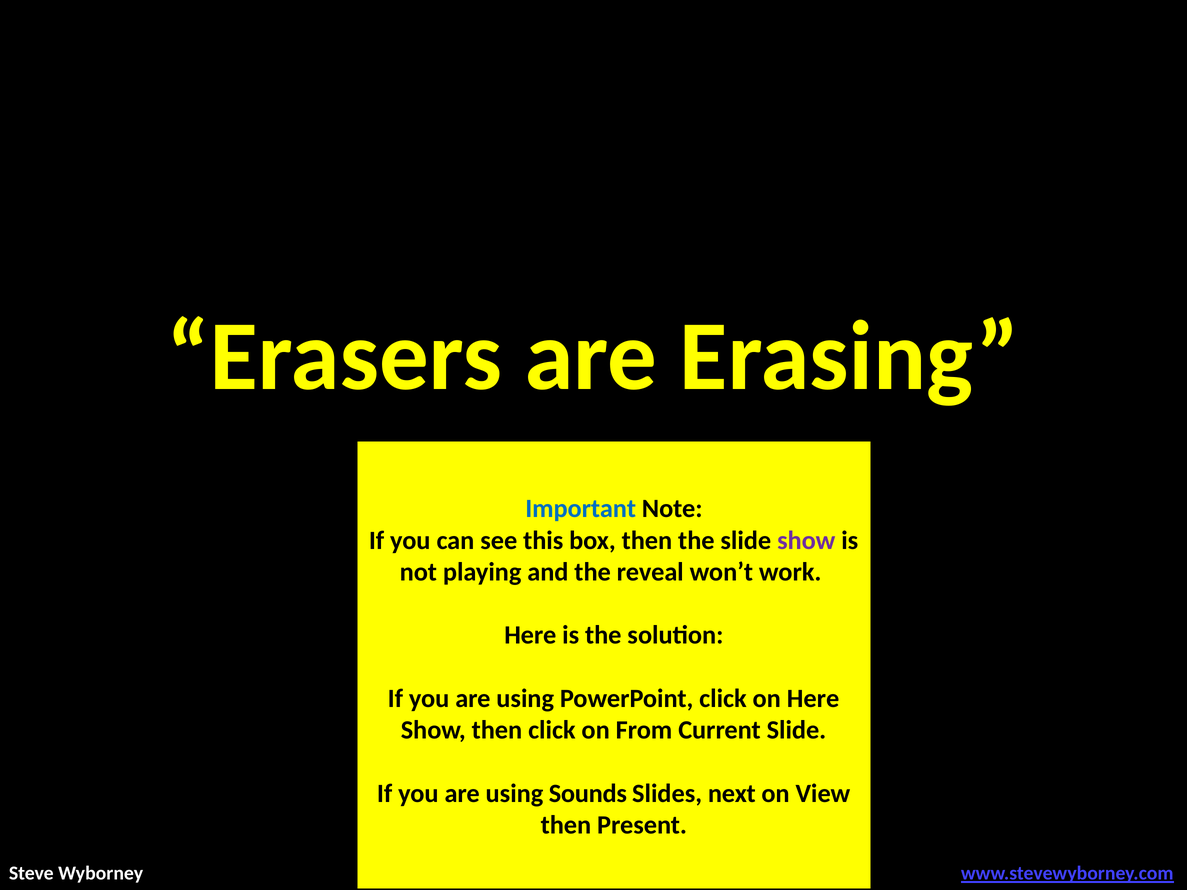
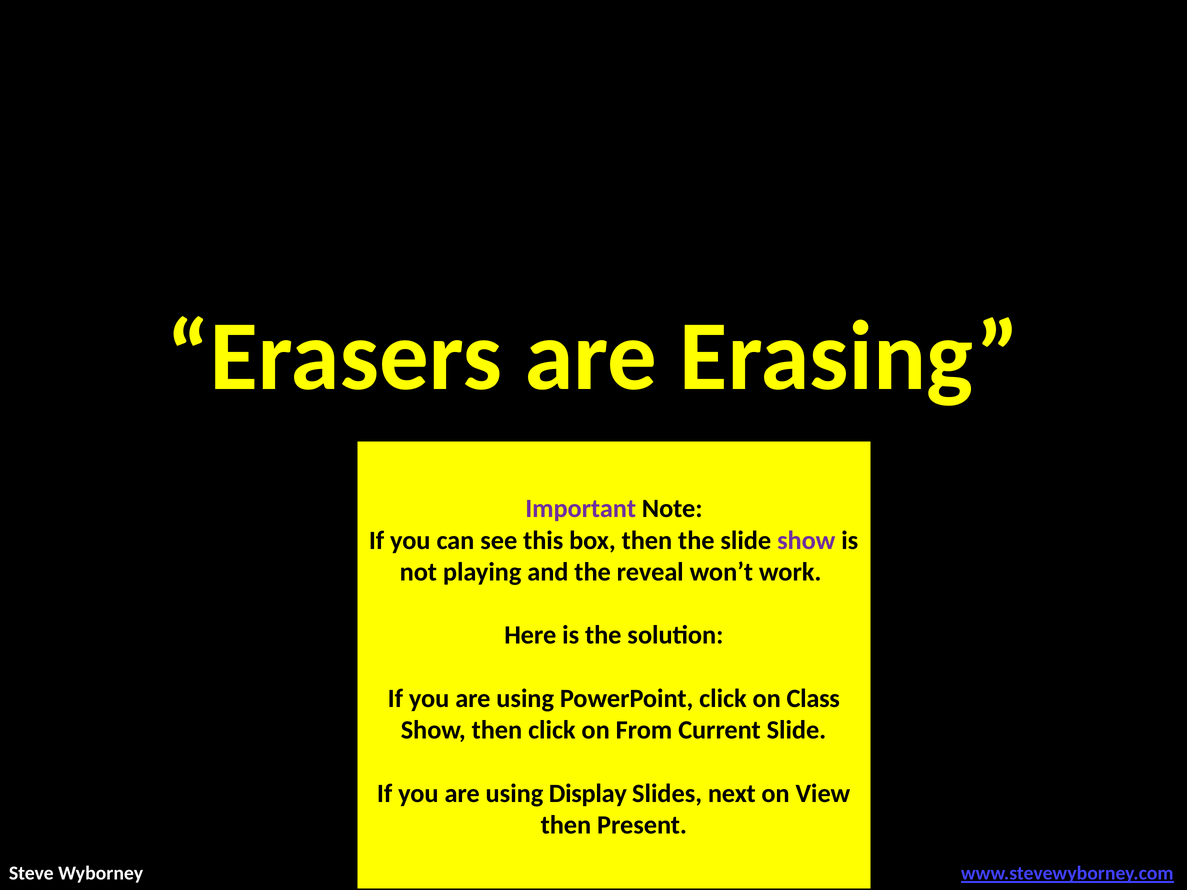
Important colour: blue -> purple
on Here: Here -> Class
Sounds: Sounds -> Display
